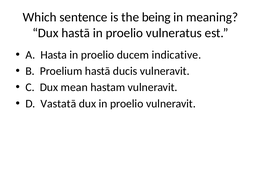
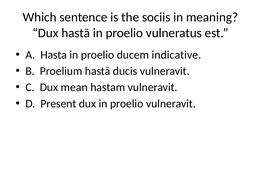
being: being -> sociis
Vastatā: Vastatā -> Present
